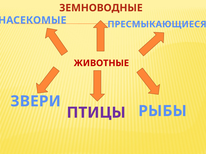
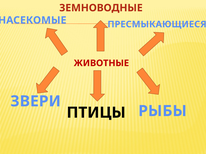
ПТИЦЫ colour: purple -> black
